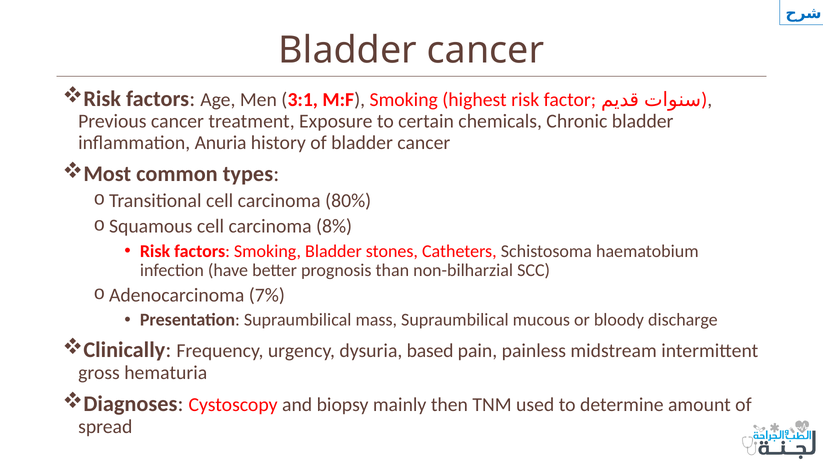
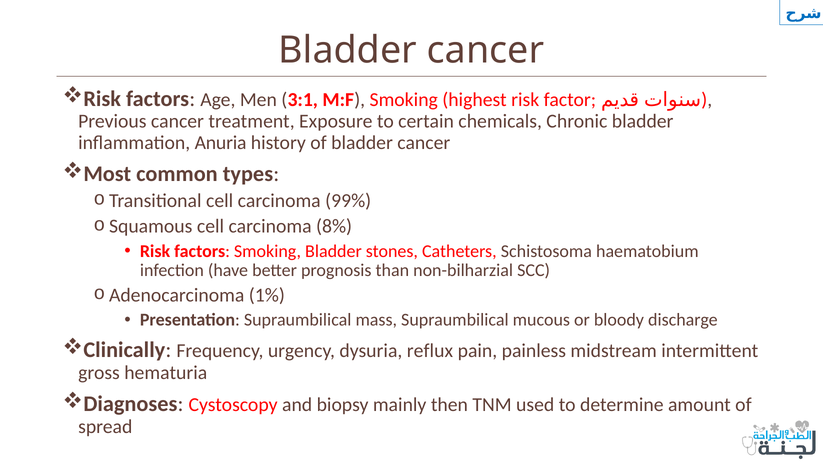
80%: 80% -> 99%
7%: 7% -> 1%
based: based -> reflux
